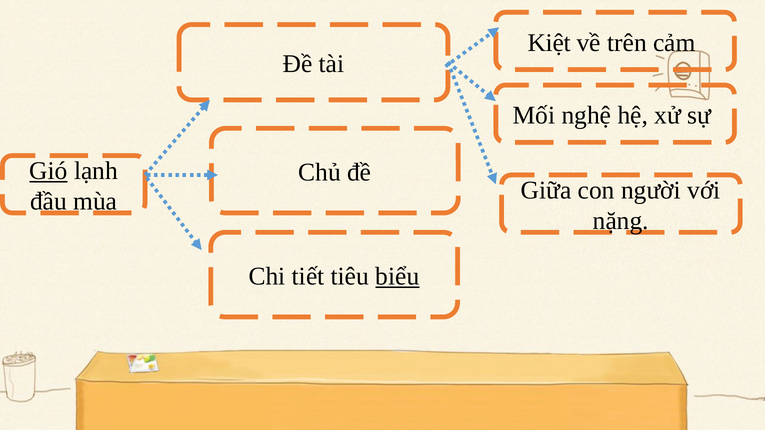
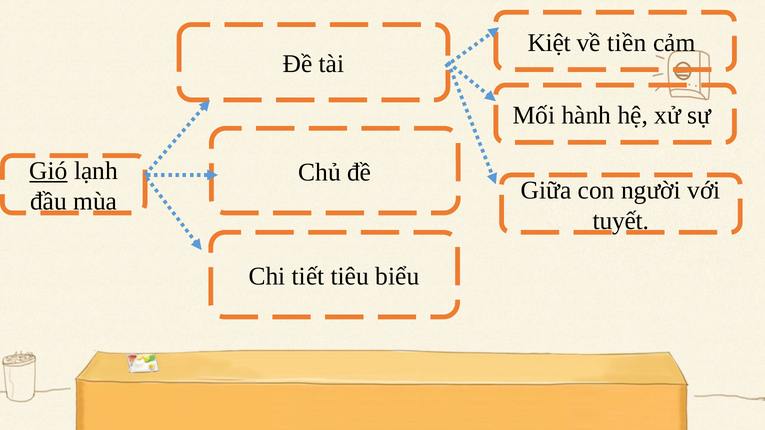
trên: trên -> tiền
nghệ: nghệ -> hành
nặng: nặng -> tuyết
biểu underline: present -> none
